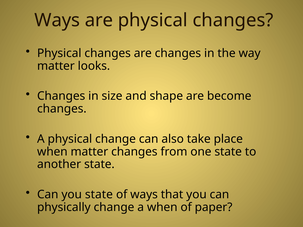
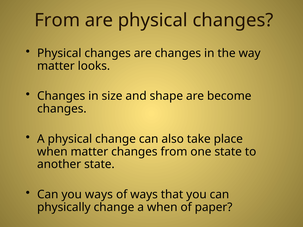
Ways at (57, 20): Ways -> From
you state: state -> ways
